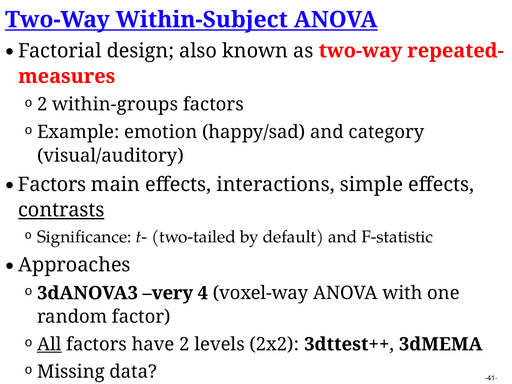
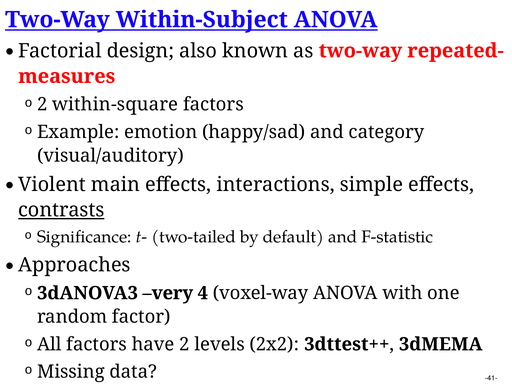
within-groups: within-groups -> within-square
Factors at (52, 184): Factors -> Violent
All underline: present -> none
